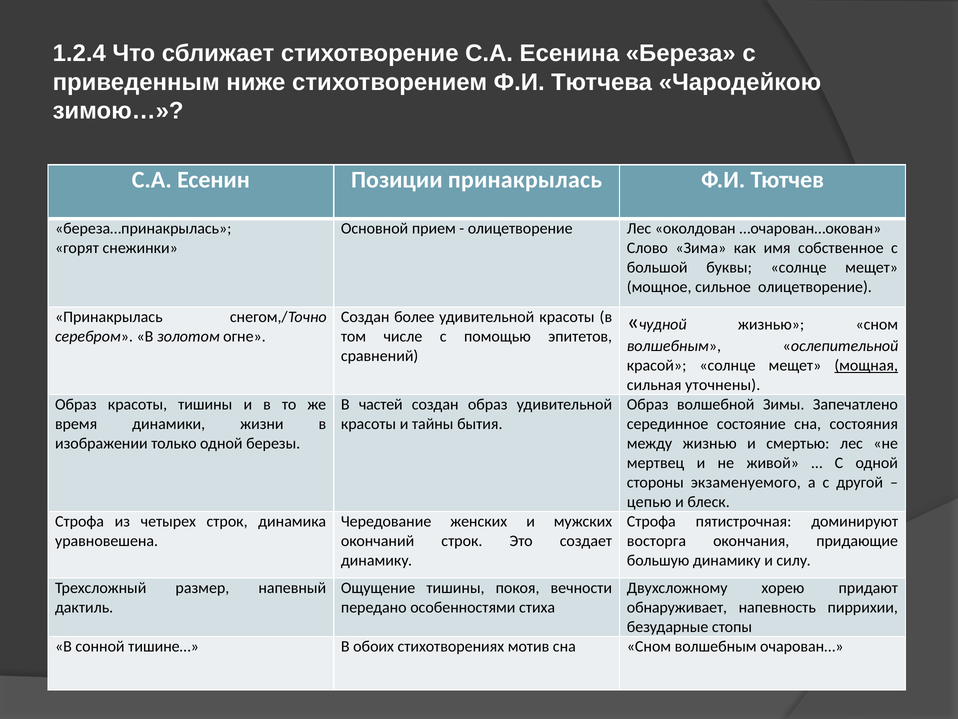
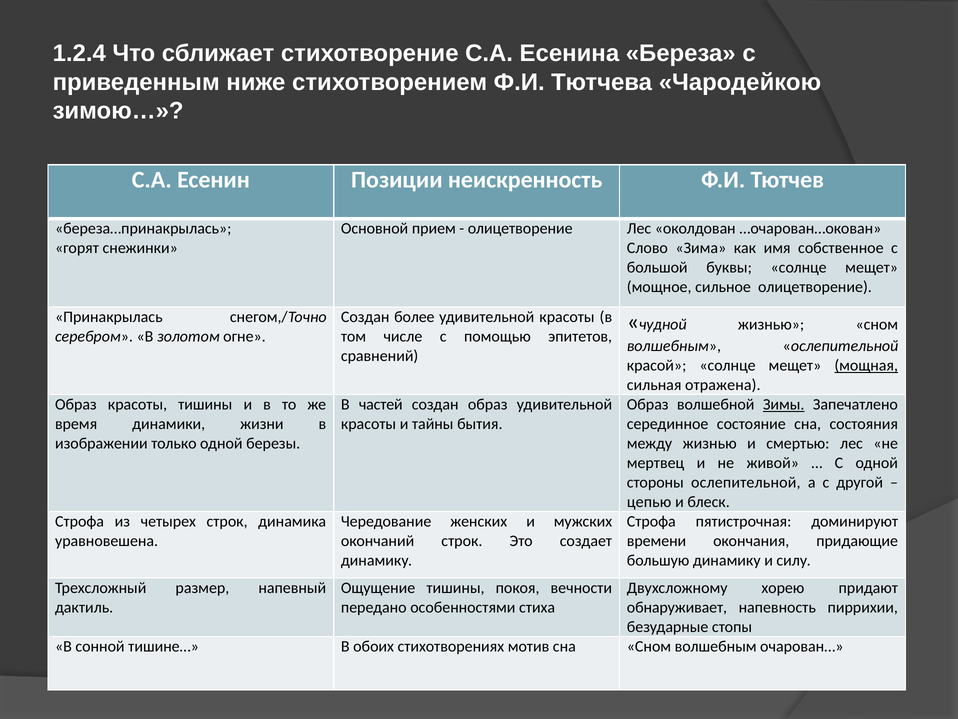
Позиции принакрылась: принакрылась -> неискренность
уточнены: уточнены -> отражена
Зимы underline: none -> present
стороны экзаменуемого: экзаменуемого -> ослепительной
восторга: восторга -> времени
